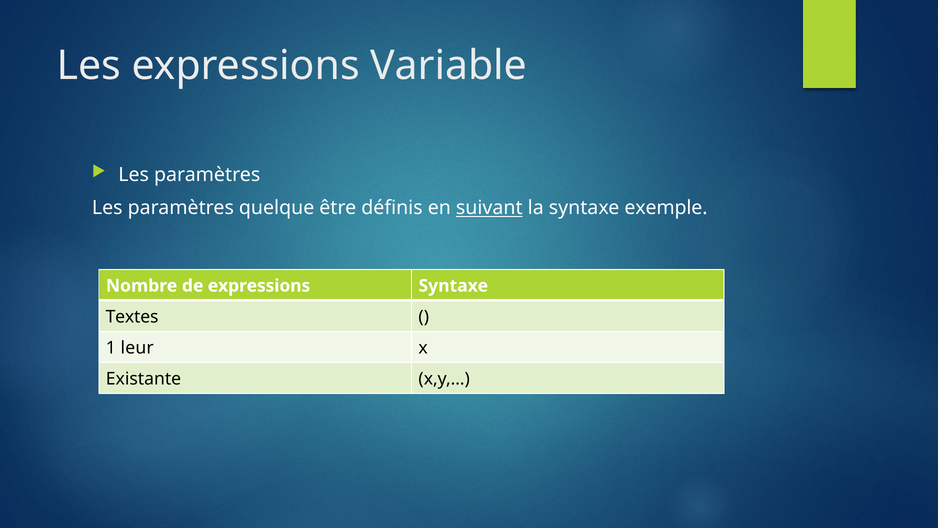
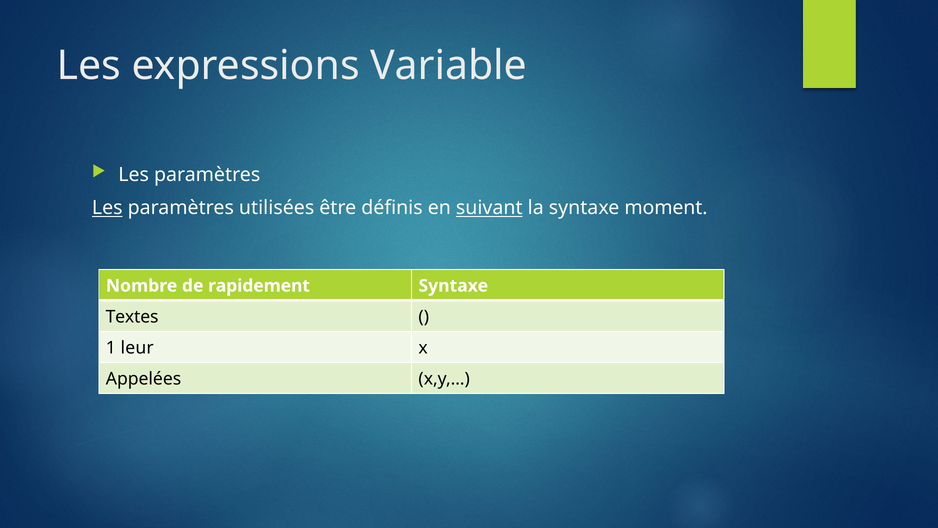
Les at (107, 208) underline: none -> present
quelque: quelque -> utilisées
exemple: exemple -> moment
de expressions: expressions -> rapidement
Existante: Existante -> Appelées
